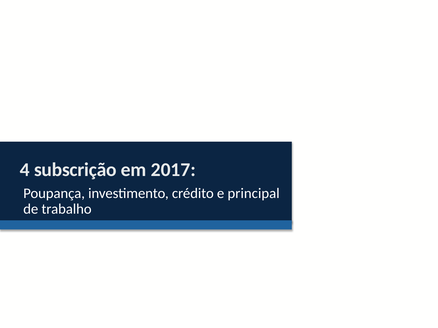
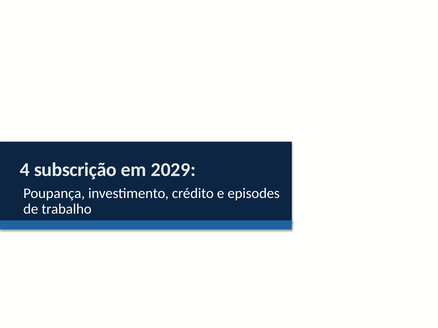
2017: 2017 -> 2029
principal: principal -> episodes
